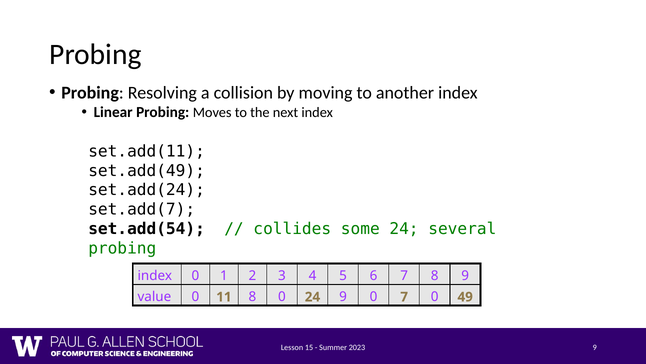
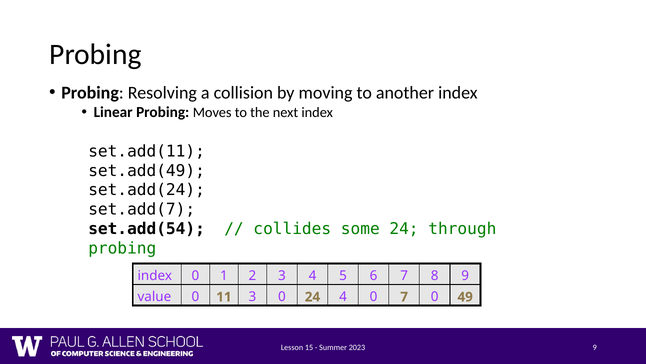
several: several -> through
11 8: 8 -> 3
24 9: 9 -> 4
